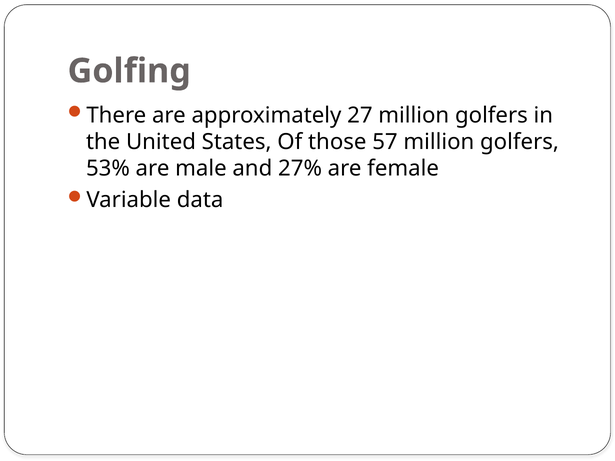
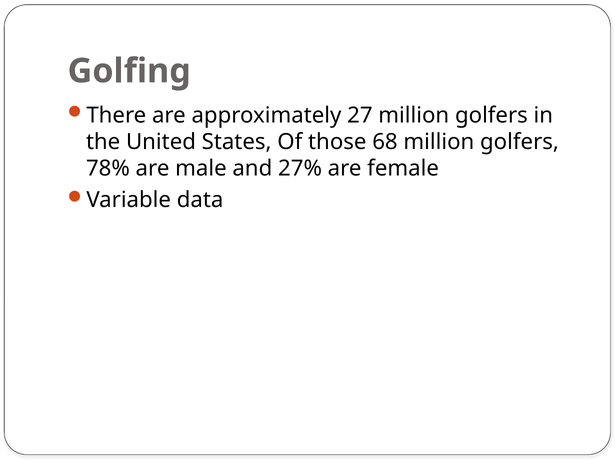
57: 57 -> 68
53%: 53% -> 78%
